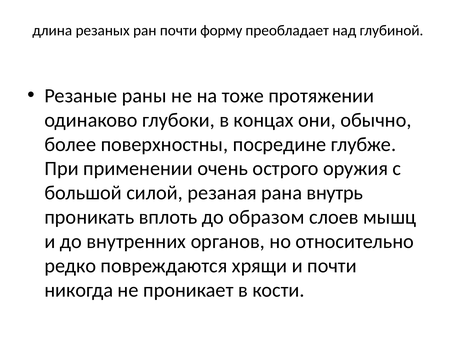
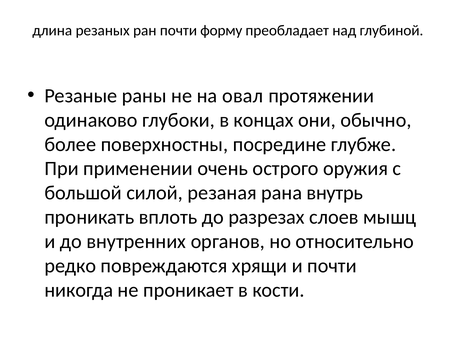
тоже: тоже -> овал
образом: образом -> разрезах
